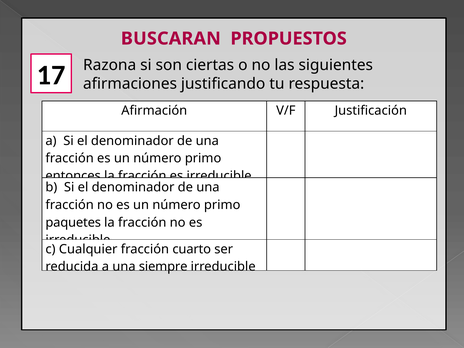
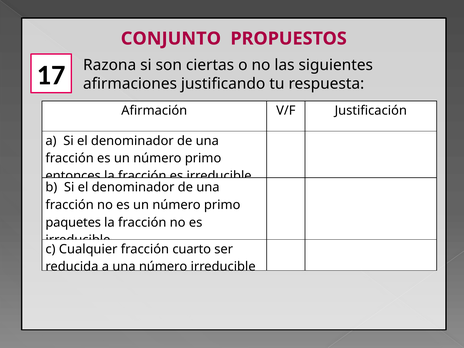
BUSCARAN: BUSCARAN -> CONJUNTO
una siempre: siempre -> número
